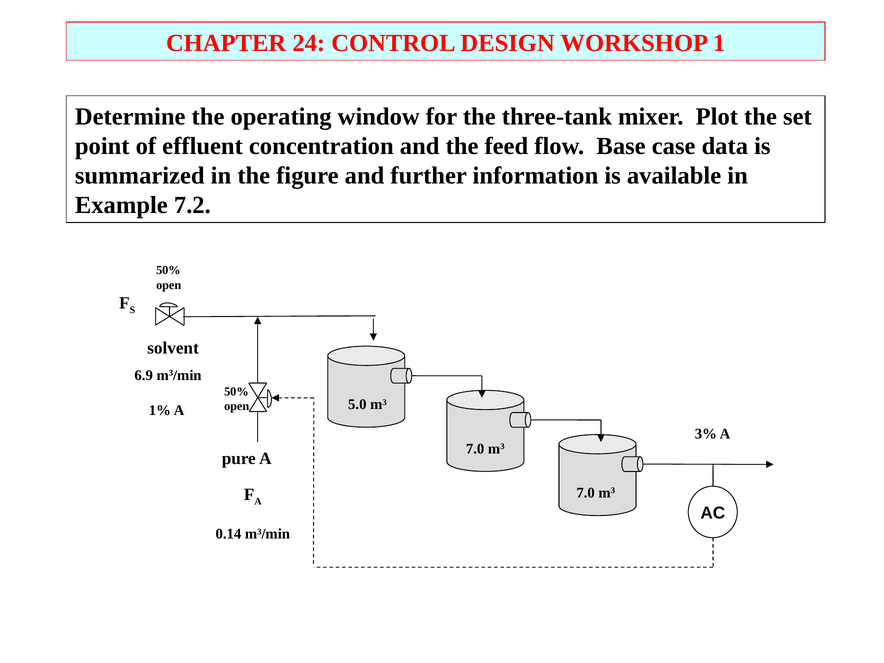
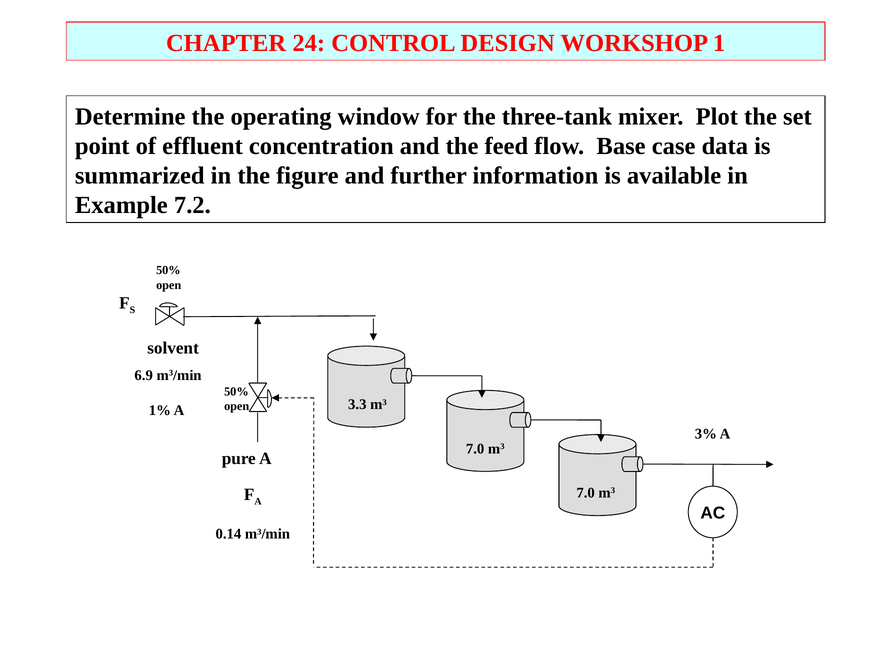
5.0: 5.0 -> 3.3
